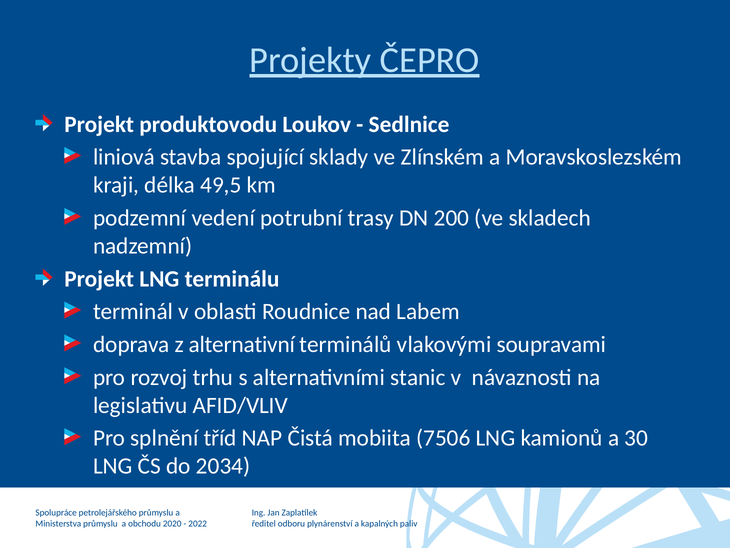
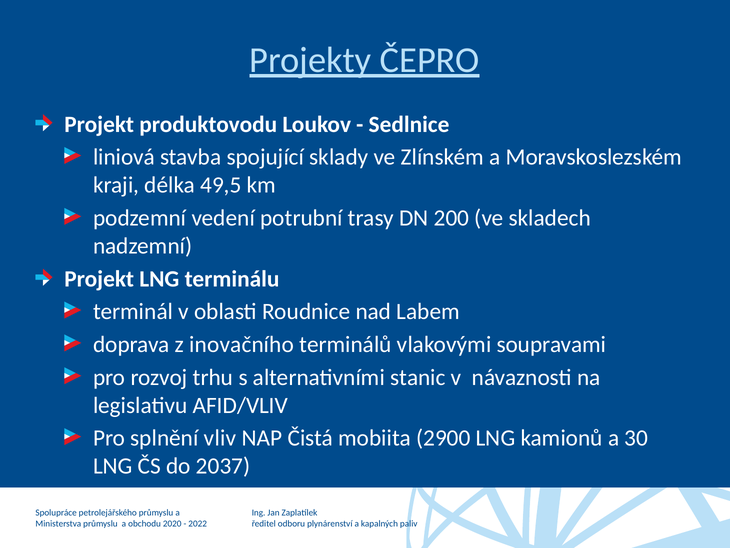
alternativní: alternativní -> inovačního
tříd: tříd -> vliv
7506: 7506 -> 2900
2034: 2034 -> 2037
